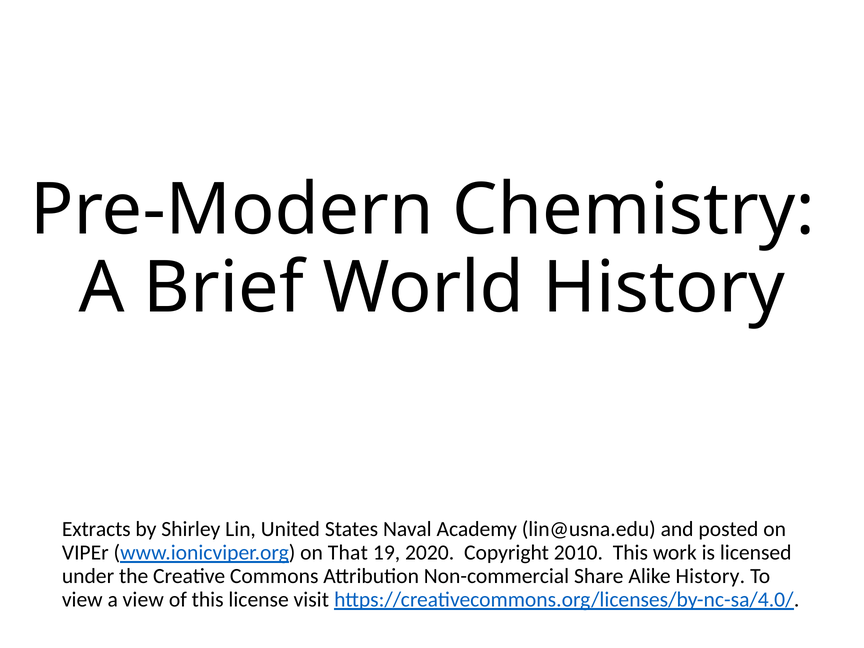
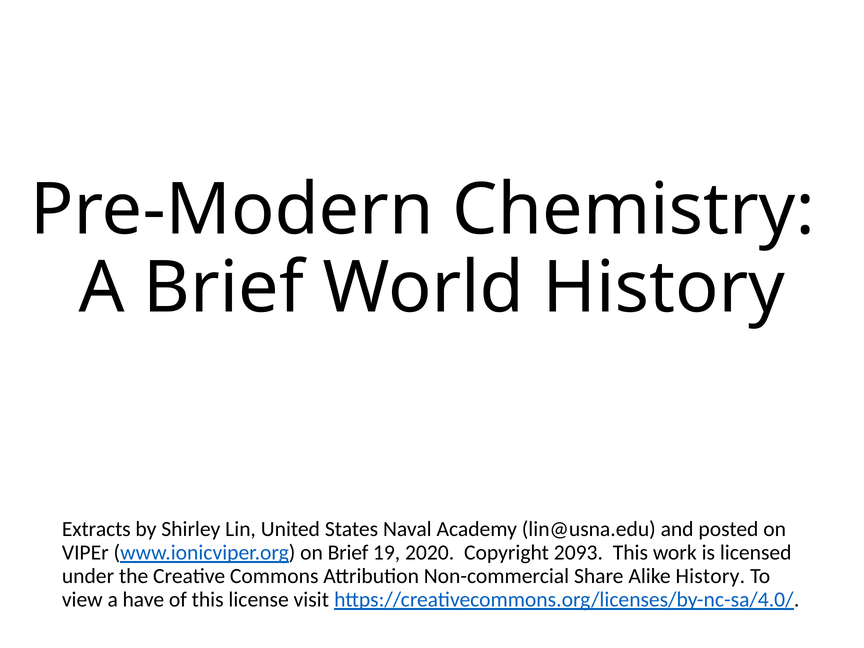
on That: That -> Brief
2010: 2010 -> 2093
a view: view -> have
